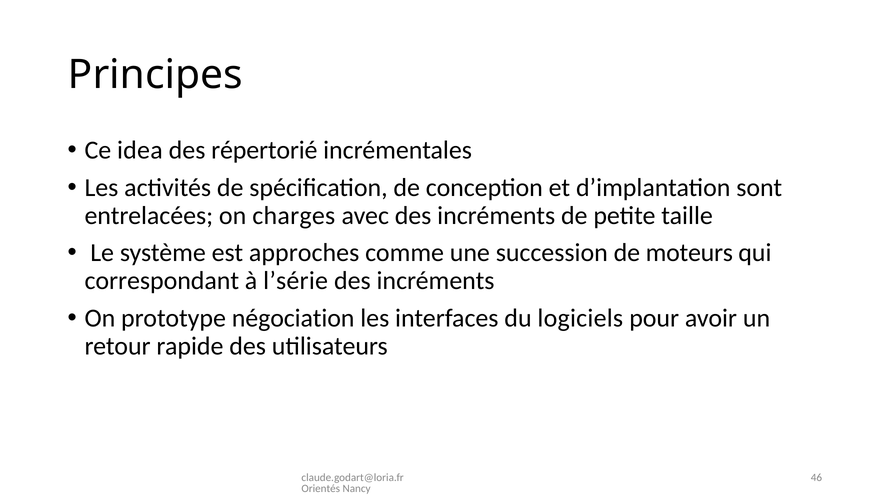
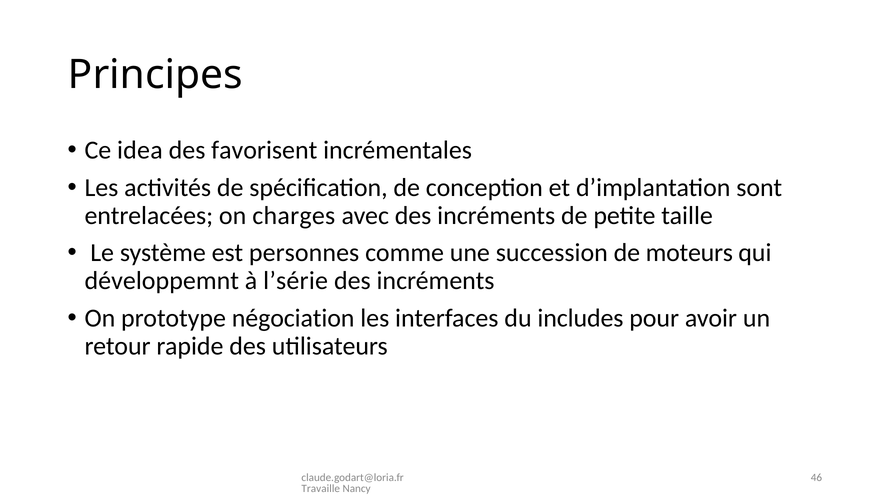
répertorié: répertorié -> favorisent
approches: approches -> personnes
correspondant: correspondant -> développemnt
logiciels: logiciels -> includes
Orientés: Orientés -> Travaille
